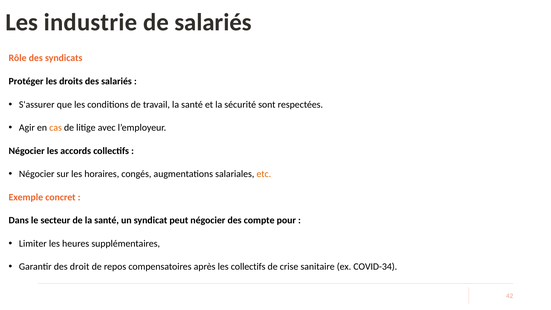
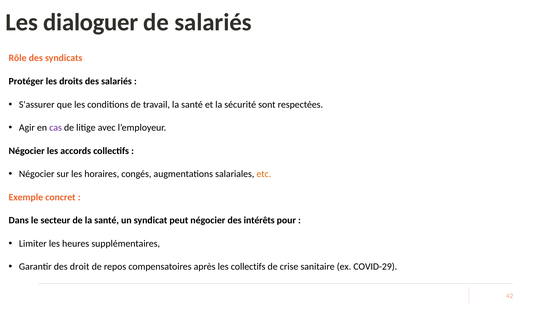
industrie: industrie -> dialoguer
cas colour: orange -> purple
compte: compte -> intérêts
COVID-34: COVID-34 -> COVID-29
